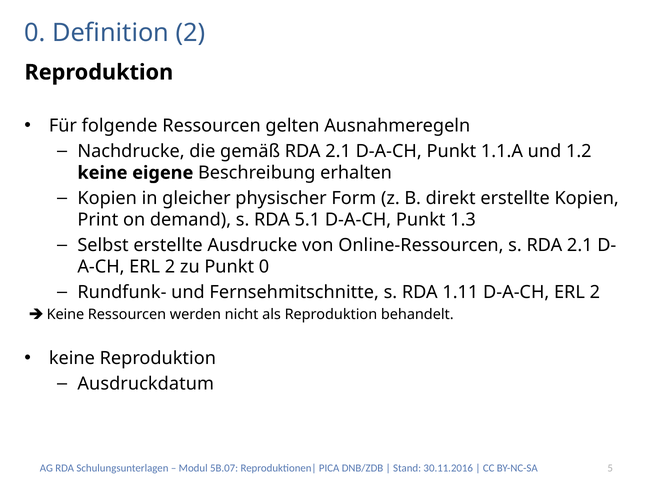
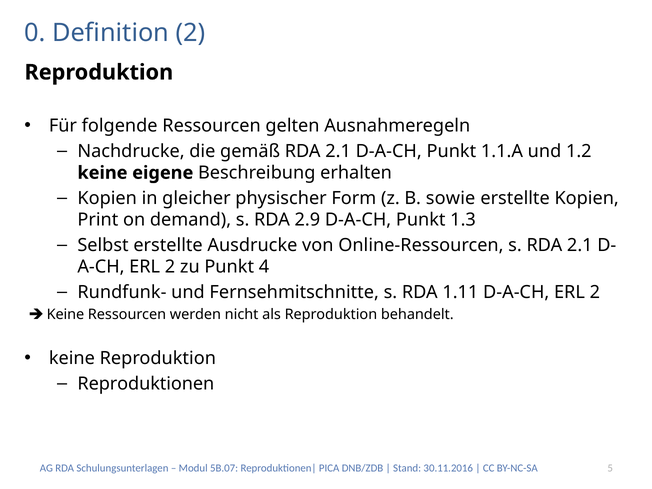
direkt: direkt -> sowie
5.1: 5.1 -> 2.9
Punkt 0: 0 -> 4
Ausdruckdatum: Ausdruckdatum -> Reproduktionen
